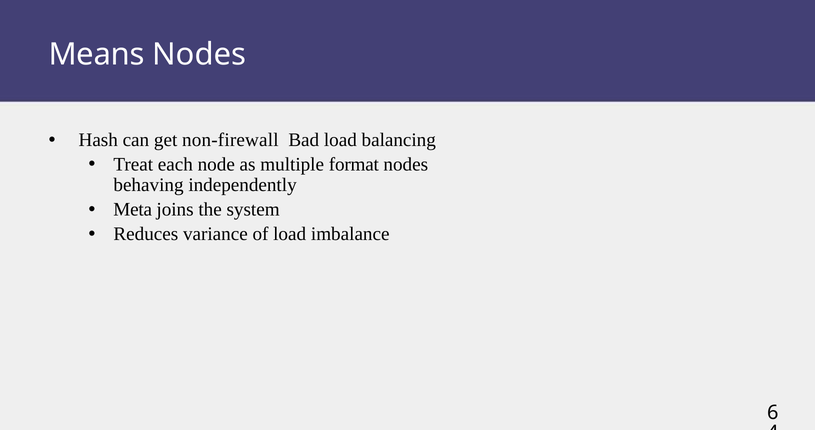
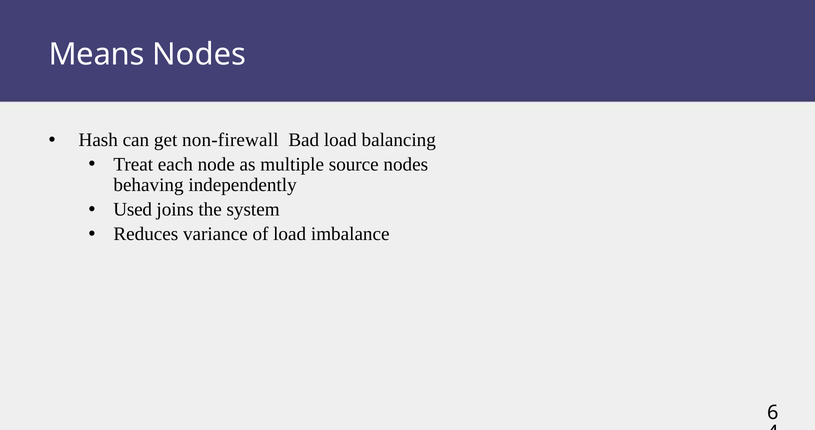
format: format -> source
Meta: Meta -> Used
